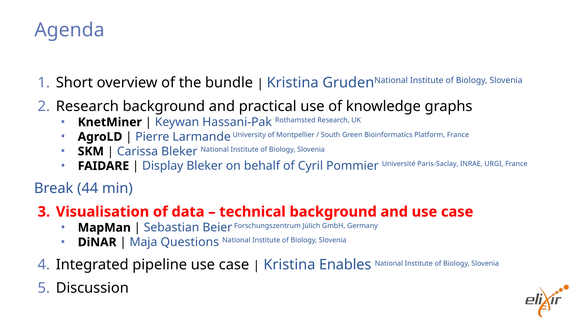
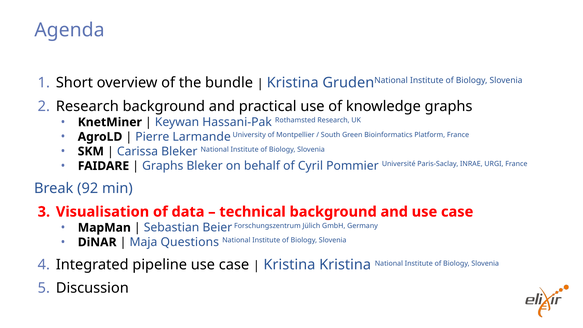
Display at (163, 166): Display -> Graphs
44: 44 -> 92
Kristina Enables: Enables -> Kristina
